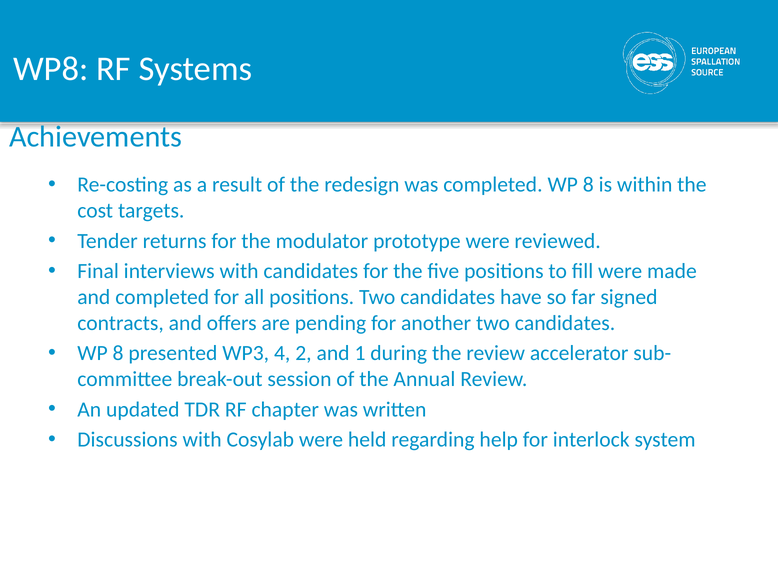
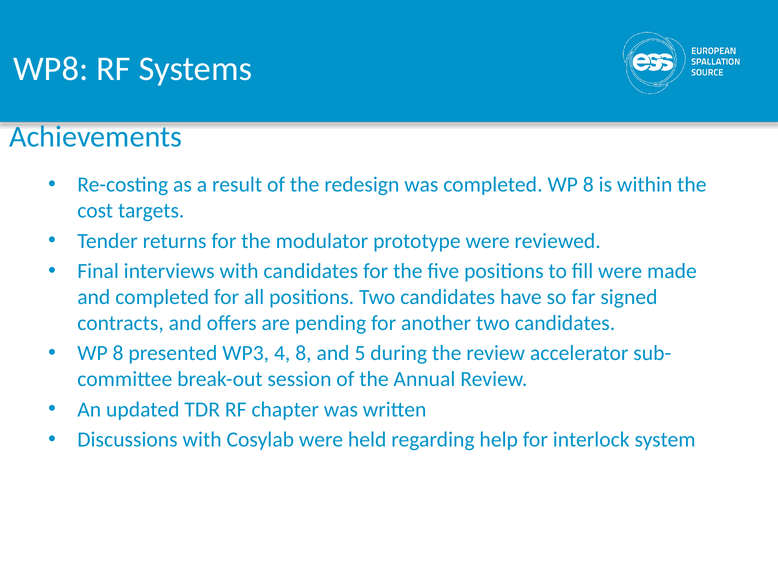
4 2: 2 -> 8
1: 1 -> 5
